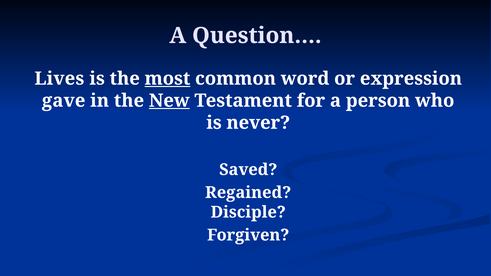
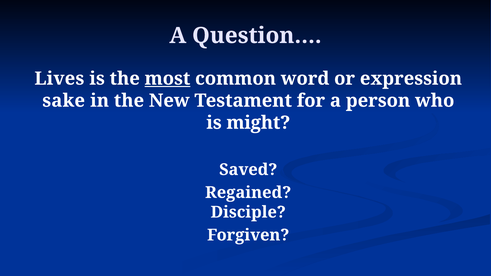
gave: gave -> sake
New underline: present -> none
never: never -> might
